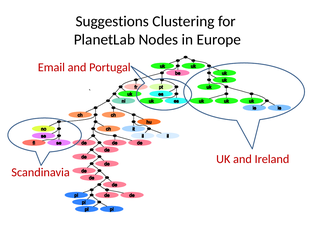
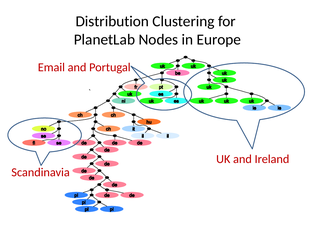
Suggestions: Suggestions -> Distribution
